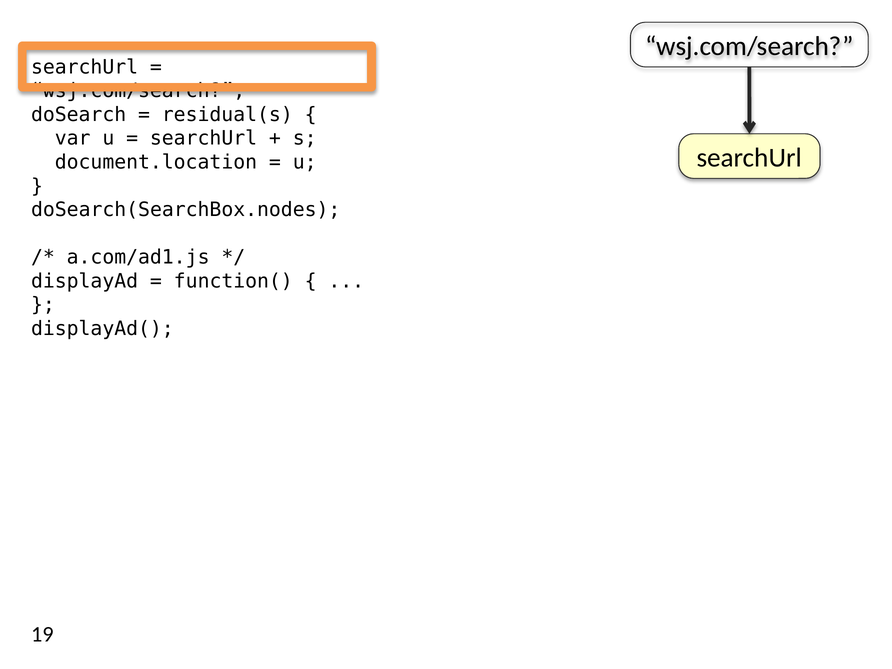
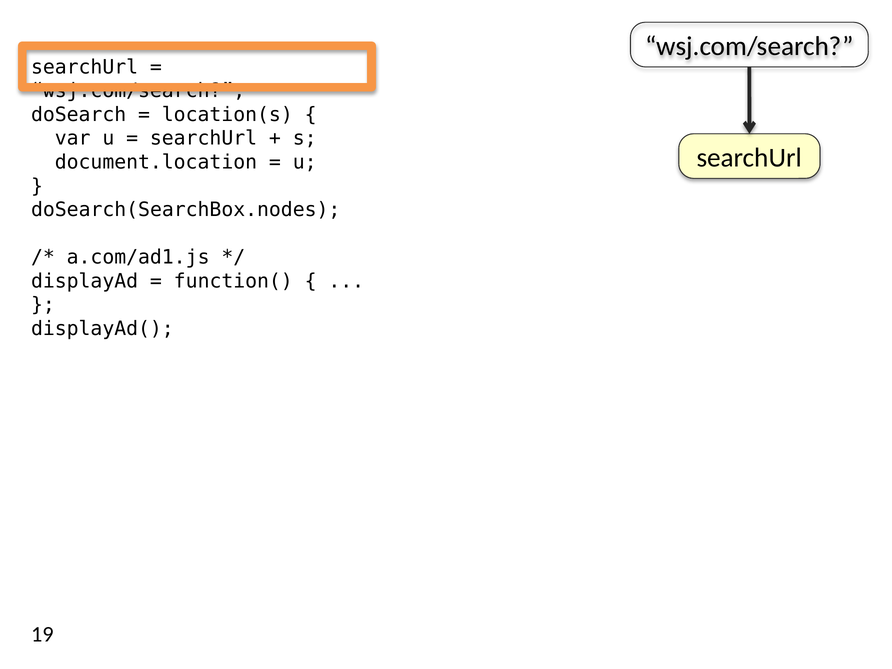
residual(s: residual(s -> location(s
